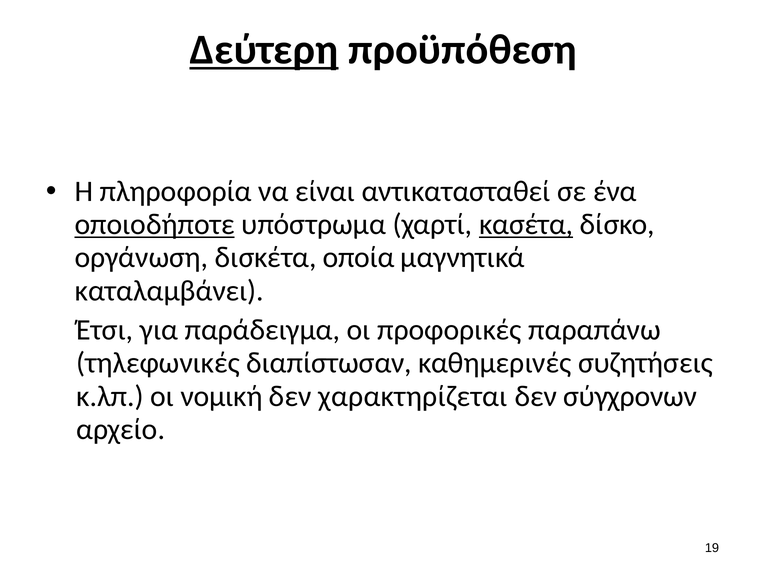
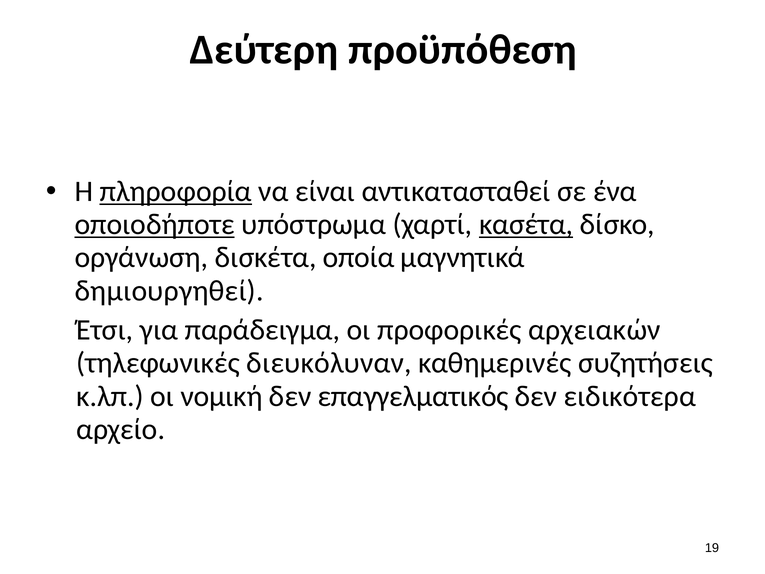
Δεύτερη underline: present -> none
πληροφορία underline: none -> present
καταλαμβάνει: καταλαμβάνει -> δημιουργηθεί
παραπάνω: παραπάνω -> αρχειακών
διαπίστωσαν: διαπίστωσαν -> διευκόλυναν
χαρακτηρίζεται: χαρακτηρίζεται -> επαγγελματικός
σύγχρονων: σύγχρονων -> ειδικότερα
